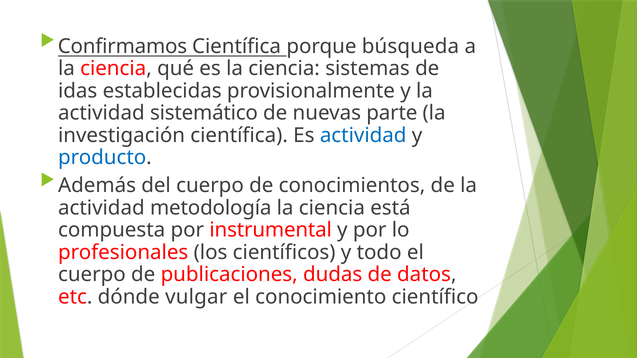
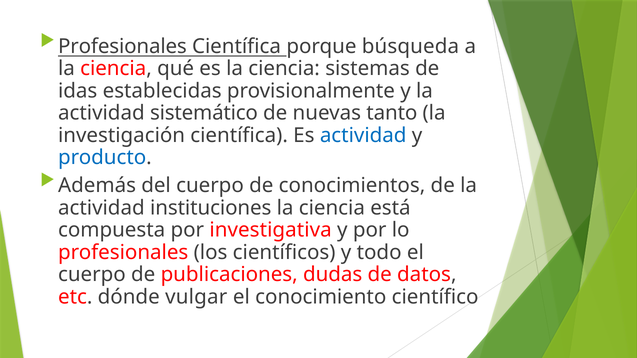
Confirmamos at (122, 46): Confirmamos -> Profesionales
parte: parte -> tanto
metodología: metodología -> instituciones
instrumental: instrumental -> investigativa
